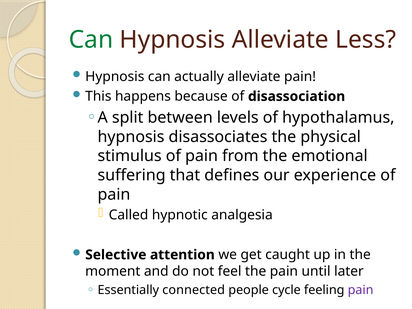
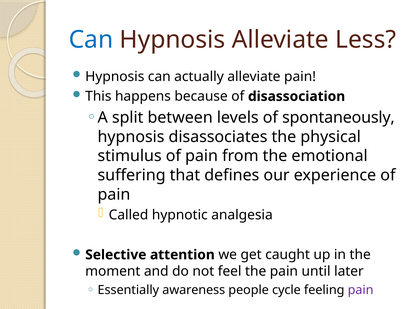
Can at (91, 40) colour: green -> blue
hypothalamus: hypothalamus -> spontaneously
connected: connected -> awareness
